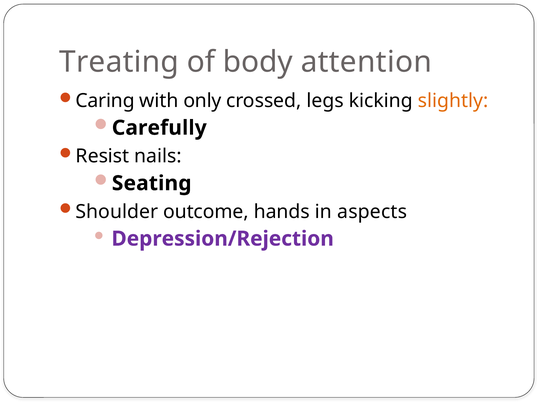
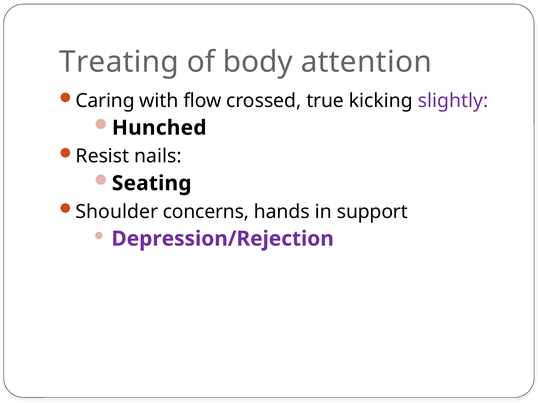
only: only -> flow
legs: legs -> true
slightly colour: orange -> purple
Carefully: Carefully -> Hunched
outcome: outcome -> concerns
aspects: aspects -> support
